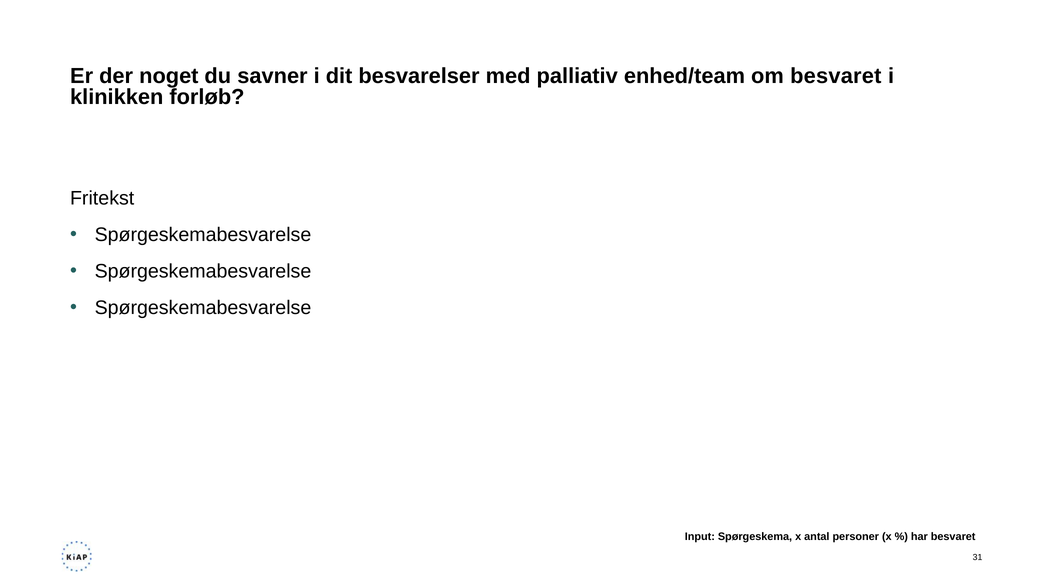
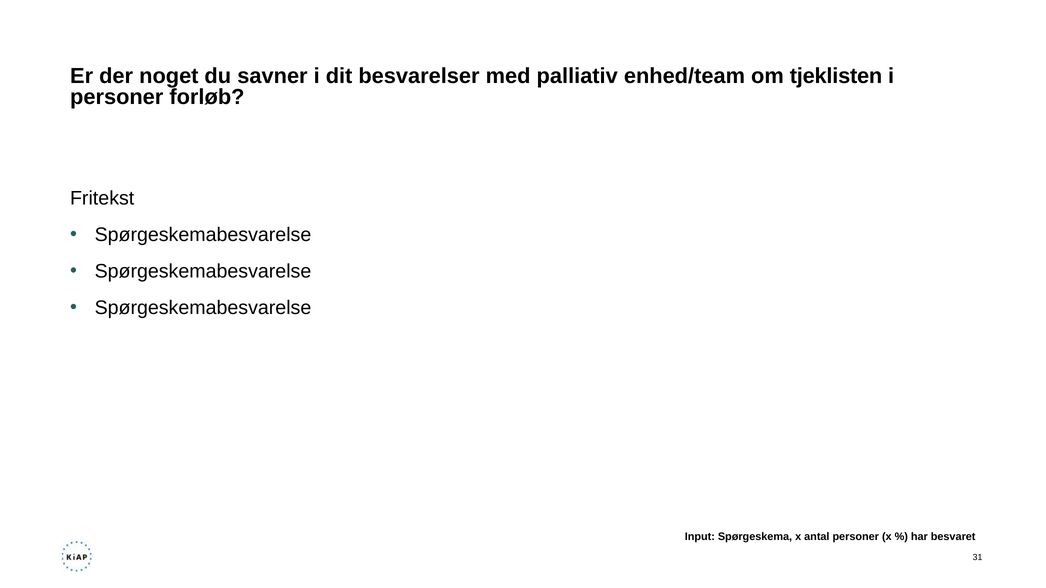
om besvaret: besvaret -> tjeklisten
klinikken at (117, 97): klinikken -> personer
